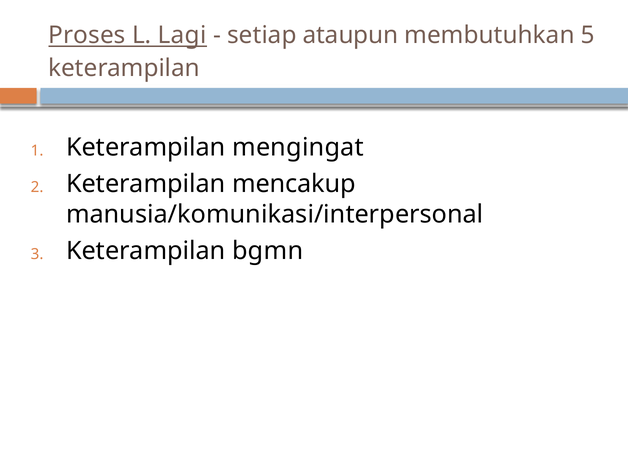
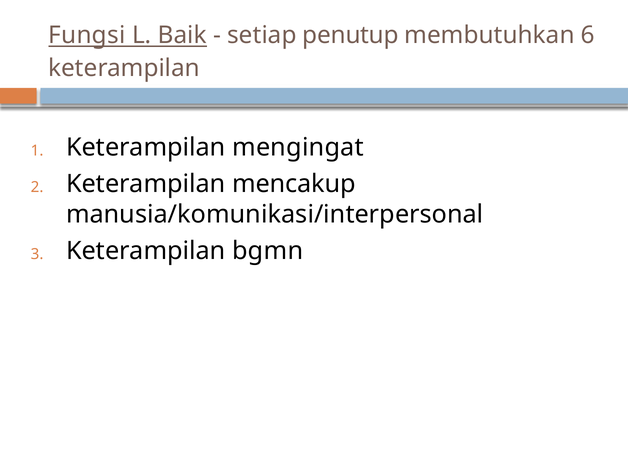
Proses: Proses -> Fungsi
Lagi: Lagi -> Baik
ataupun: ataupun -> penutup
5: 5 -> 6
